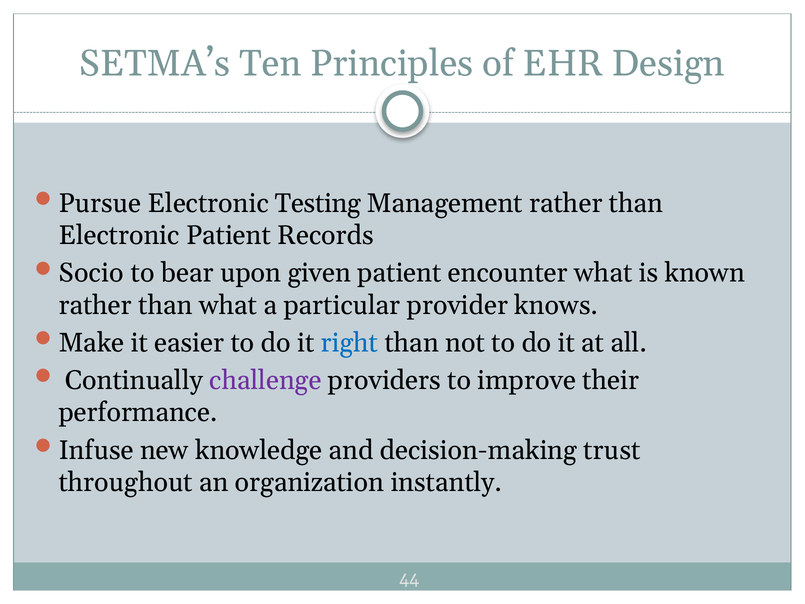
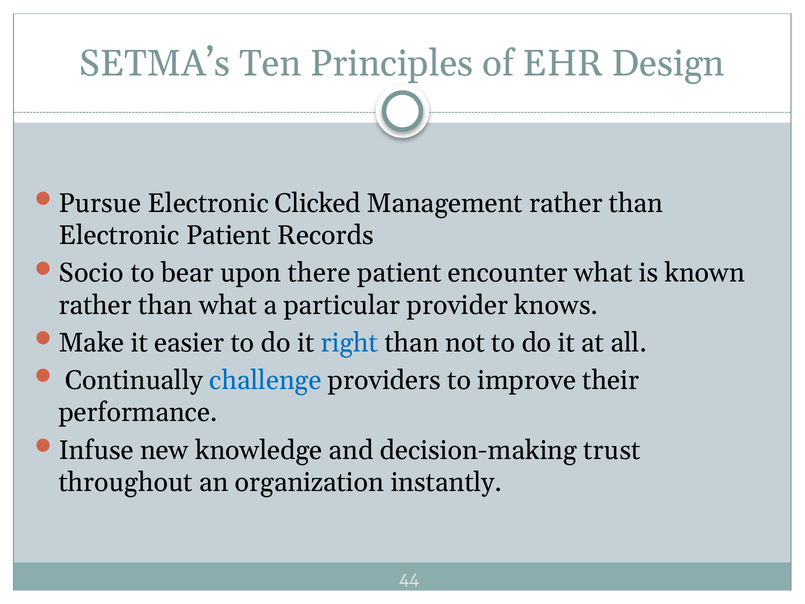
Testing: Testing -> Clicked
given: given -> there
challenge colour: purple -> blue
